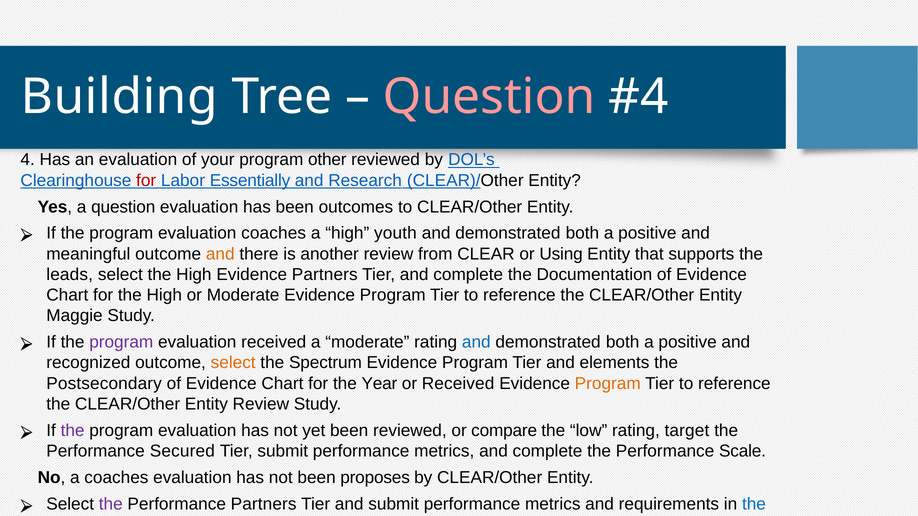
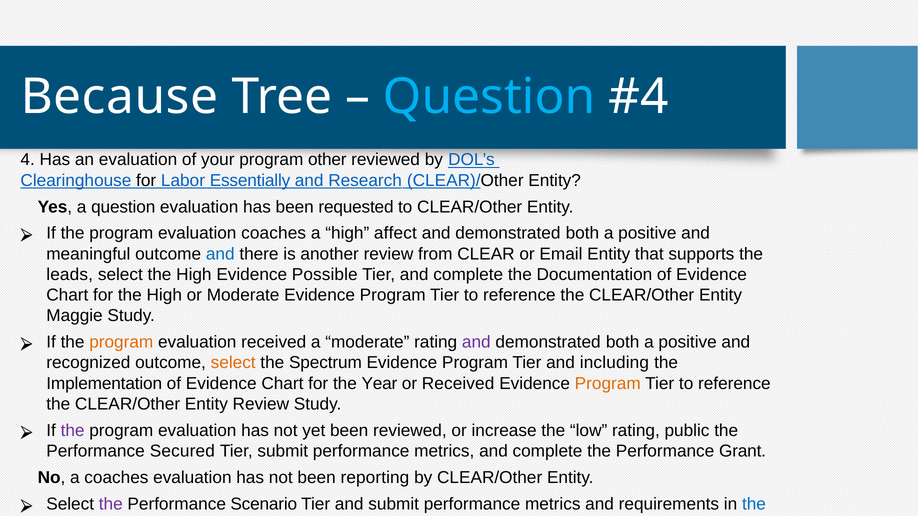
Building: Building -> Because
Question at (489, 97) colour: pink -> light blue
for at (146, 181) colour: red -> black
outcomes: outcomes -> requested
youth: youth -> affect
and at (220, 254) colour: orange -> blue
Using: Using -> Email
Evidence Partners: Partners -> Possible
program at (121, 342) colour: purple -> orange
and at (476, 342) colour: blue -> purple
elements: elements -> including
Postsecondary: Postsecondary -> Implementation
compare: compare -> increase
target: target -> public
Scale: Scale -> Grant
proposes: proposes -> reporting
Performance Partners: Partners -> Scenario
